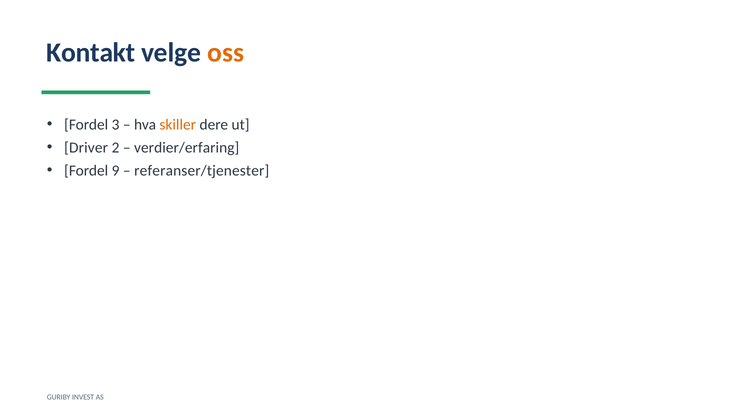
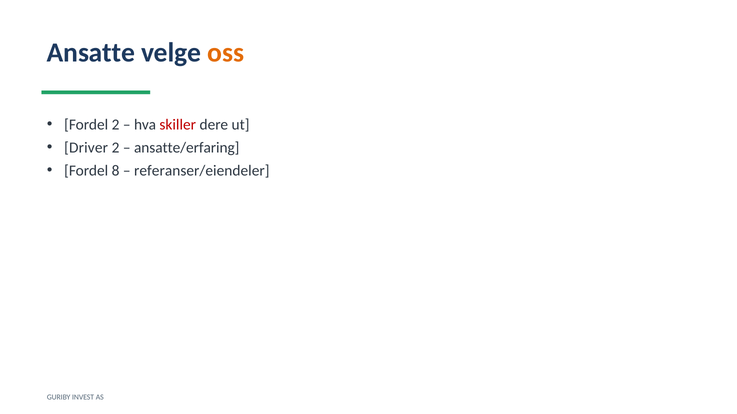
Kontakt: Kontakt -> Ansatte
Fordel 3: 3 -> 2
skiller colour: orange -> red
verdier/erfaring: verdier/erfaring -> ansatte/erfaring
9: 9 -> 8
referanser/tjenester: referanser/tjenester -> referanser/eiendeler
